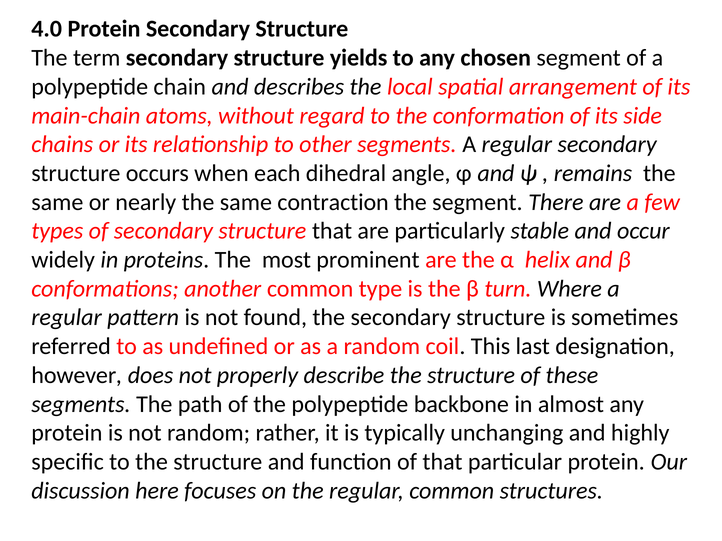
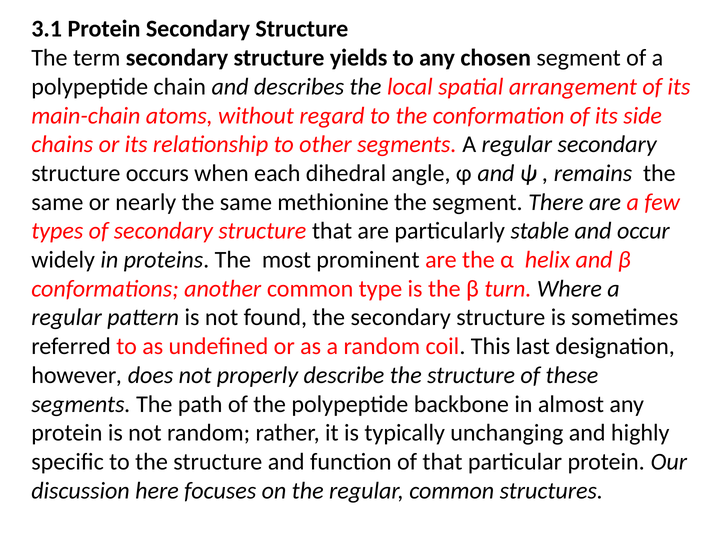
4.0: 4.0 -> 3.1
contraction: contraction -> methionine
